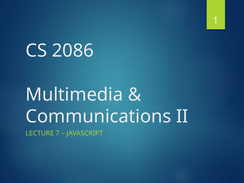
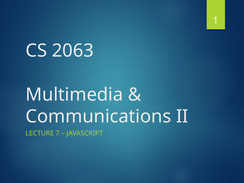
2086: 2086 -> 2063
